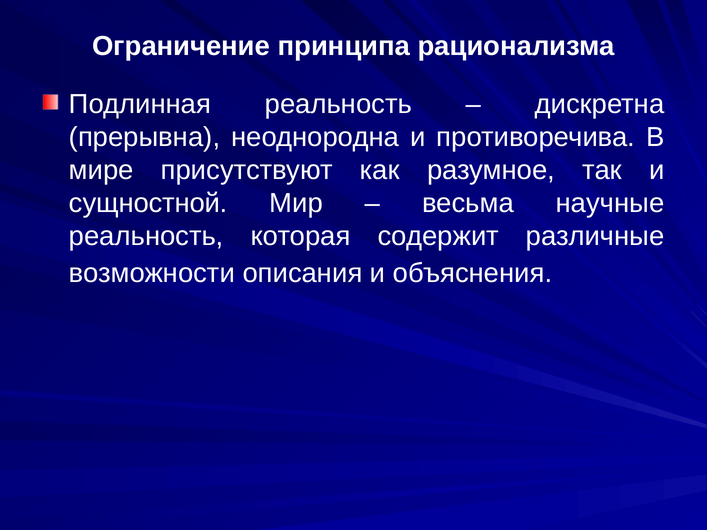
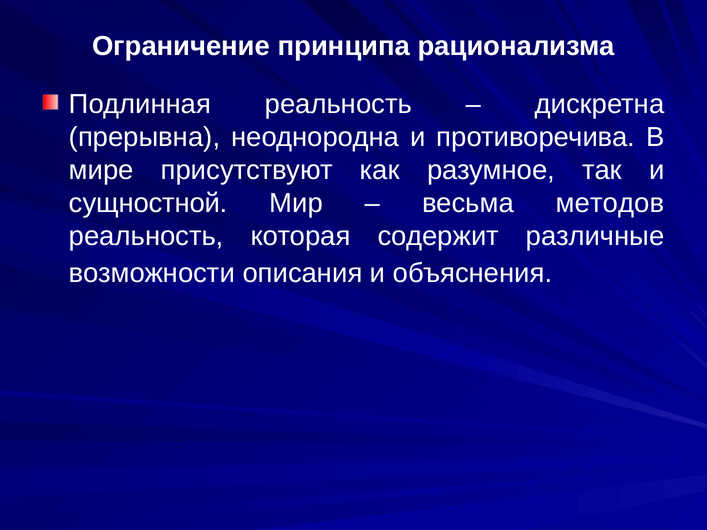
научные: научные -> методов
